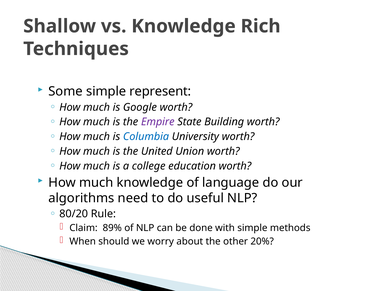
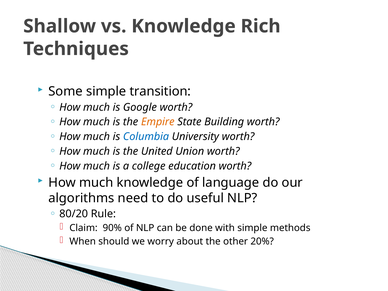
represent: represent -> transition
Empire colour: purple -> orange
89%: 89% -> 90%
